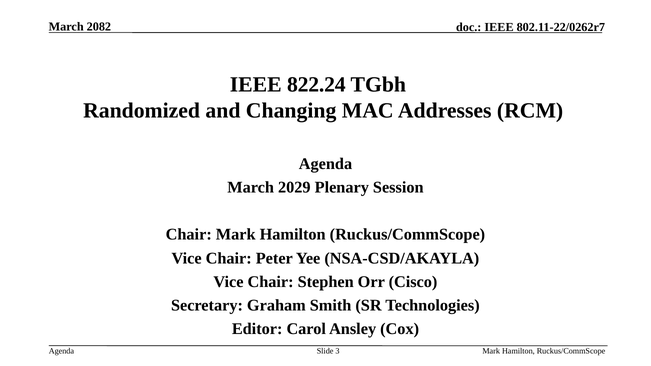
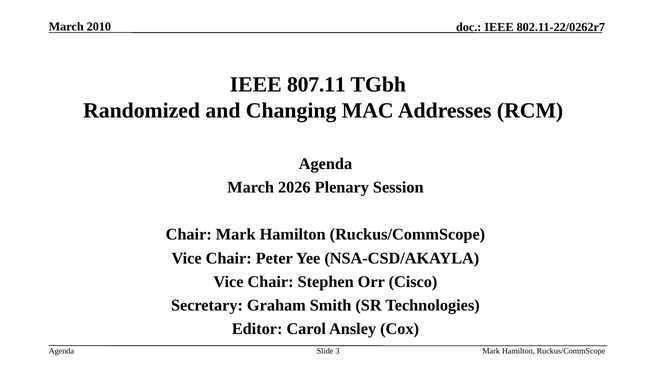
2082: 2082 -> 2010
822.24: 822.24 -> 807.11
2029: 2029 -> 2026
